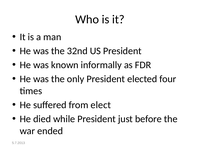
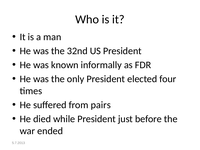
elect: elect -> pairs
